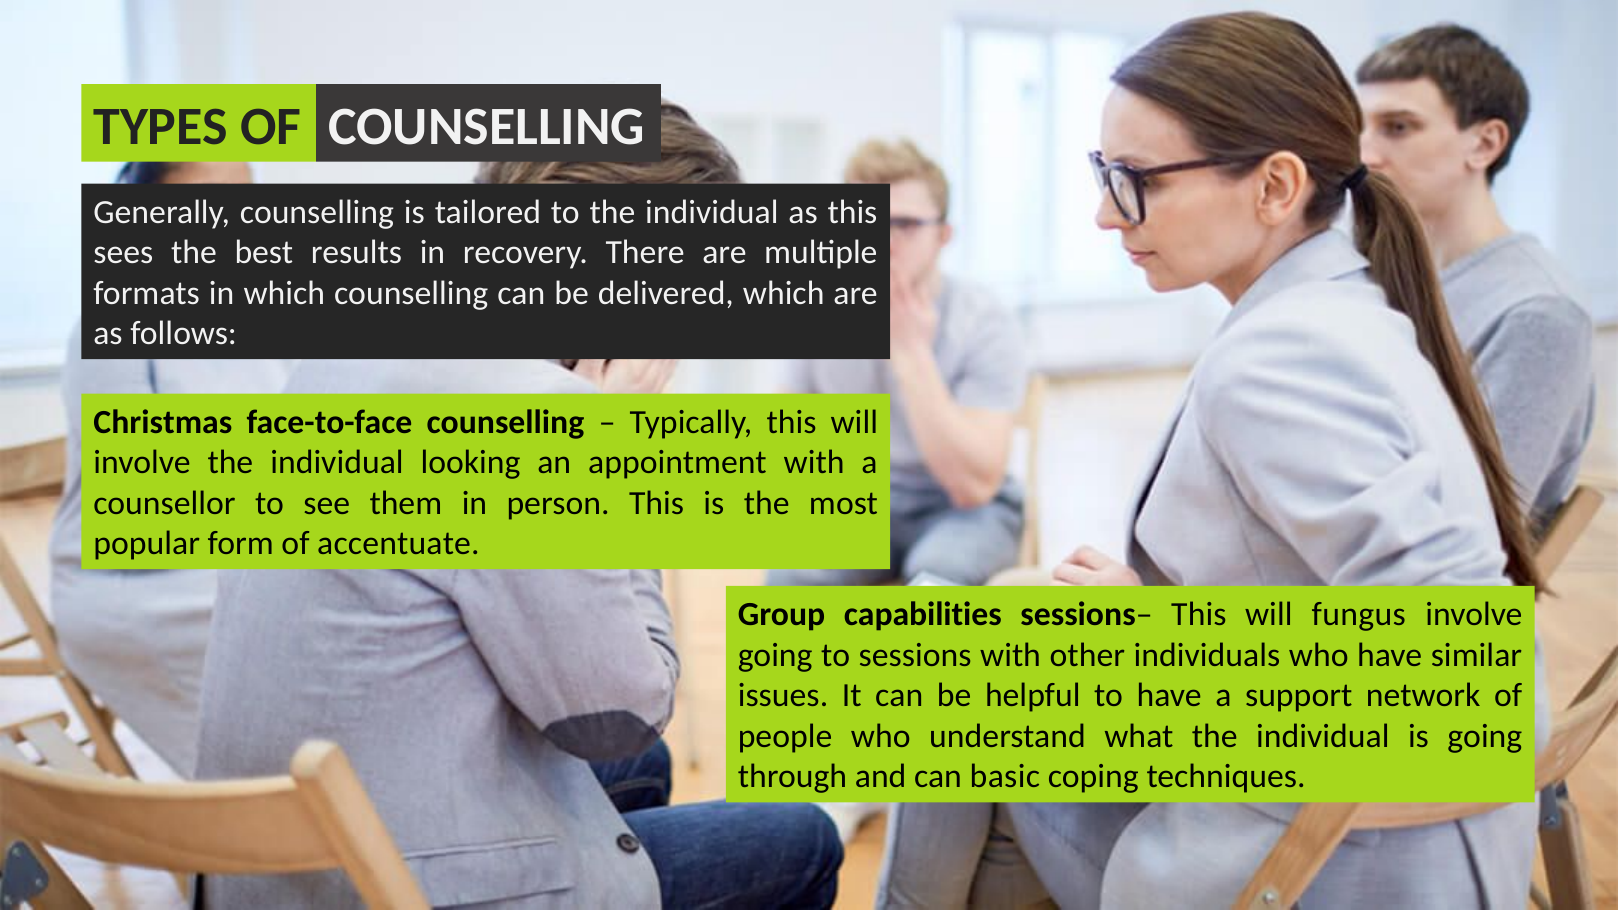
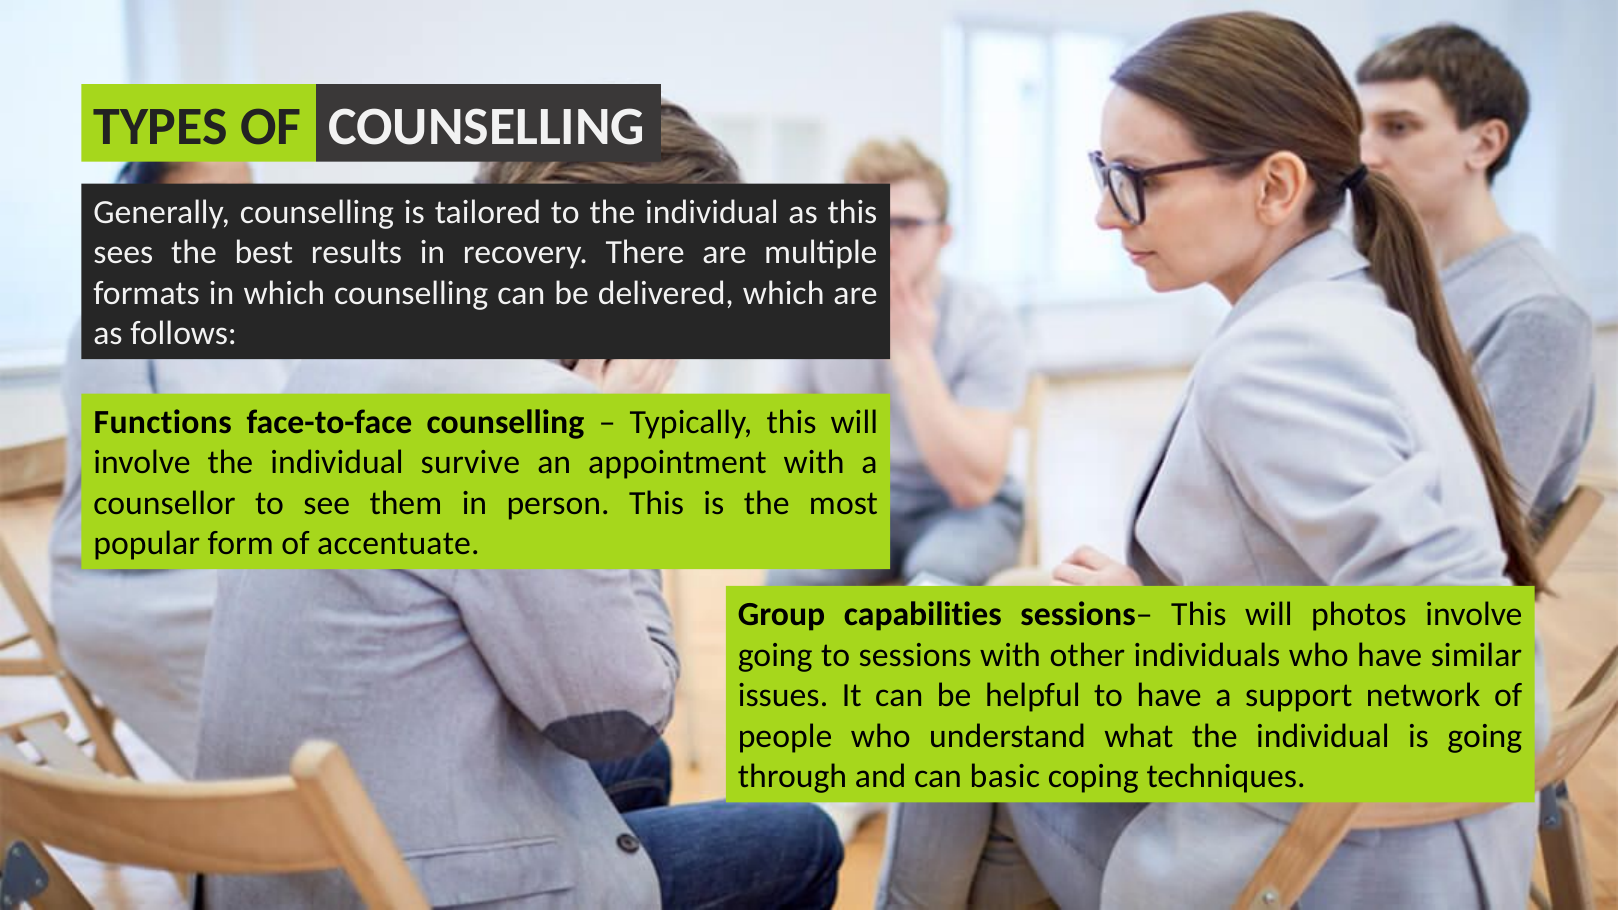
Christmas: Christmas -> Functions
looking: looking -> survive
fungus: fungus -> photos
